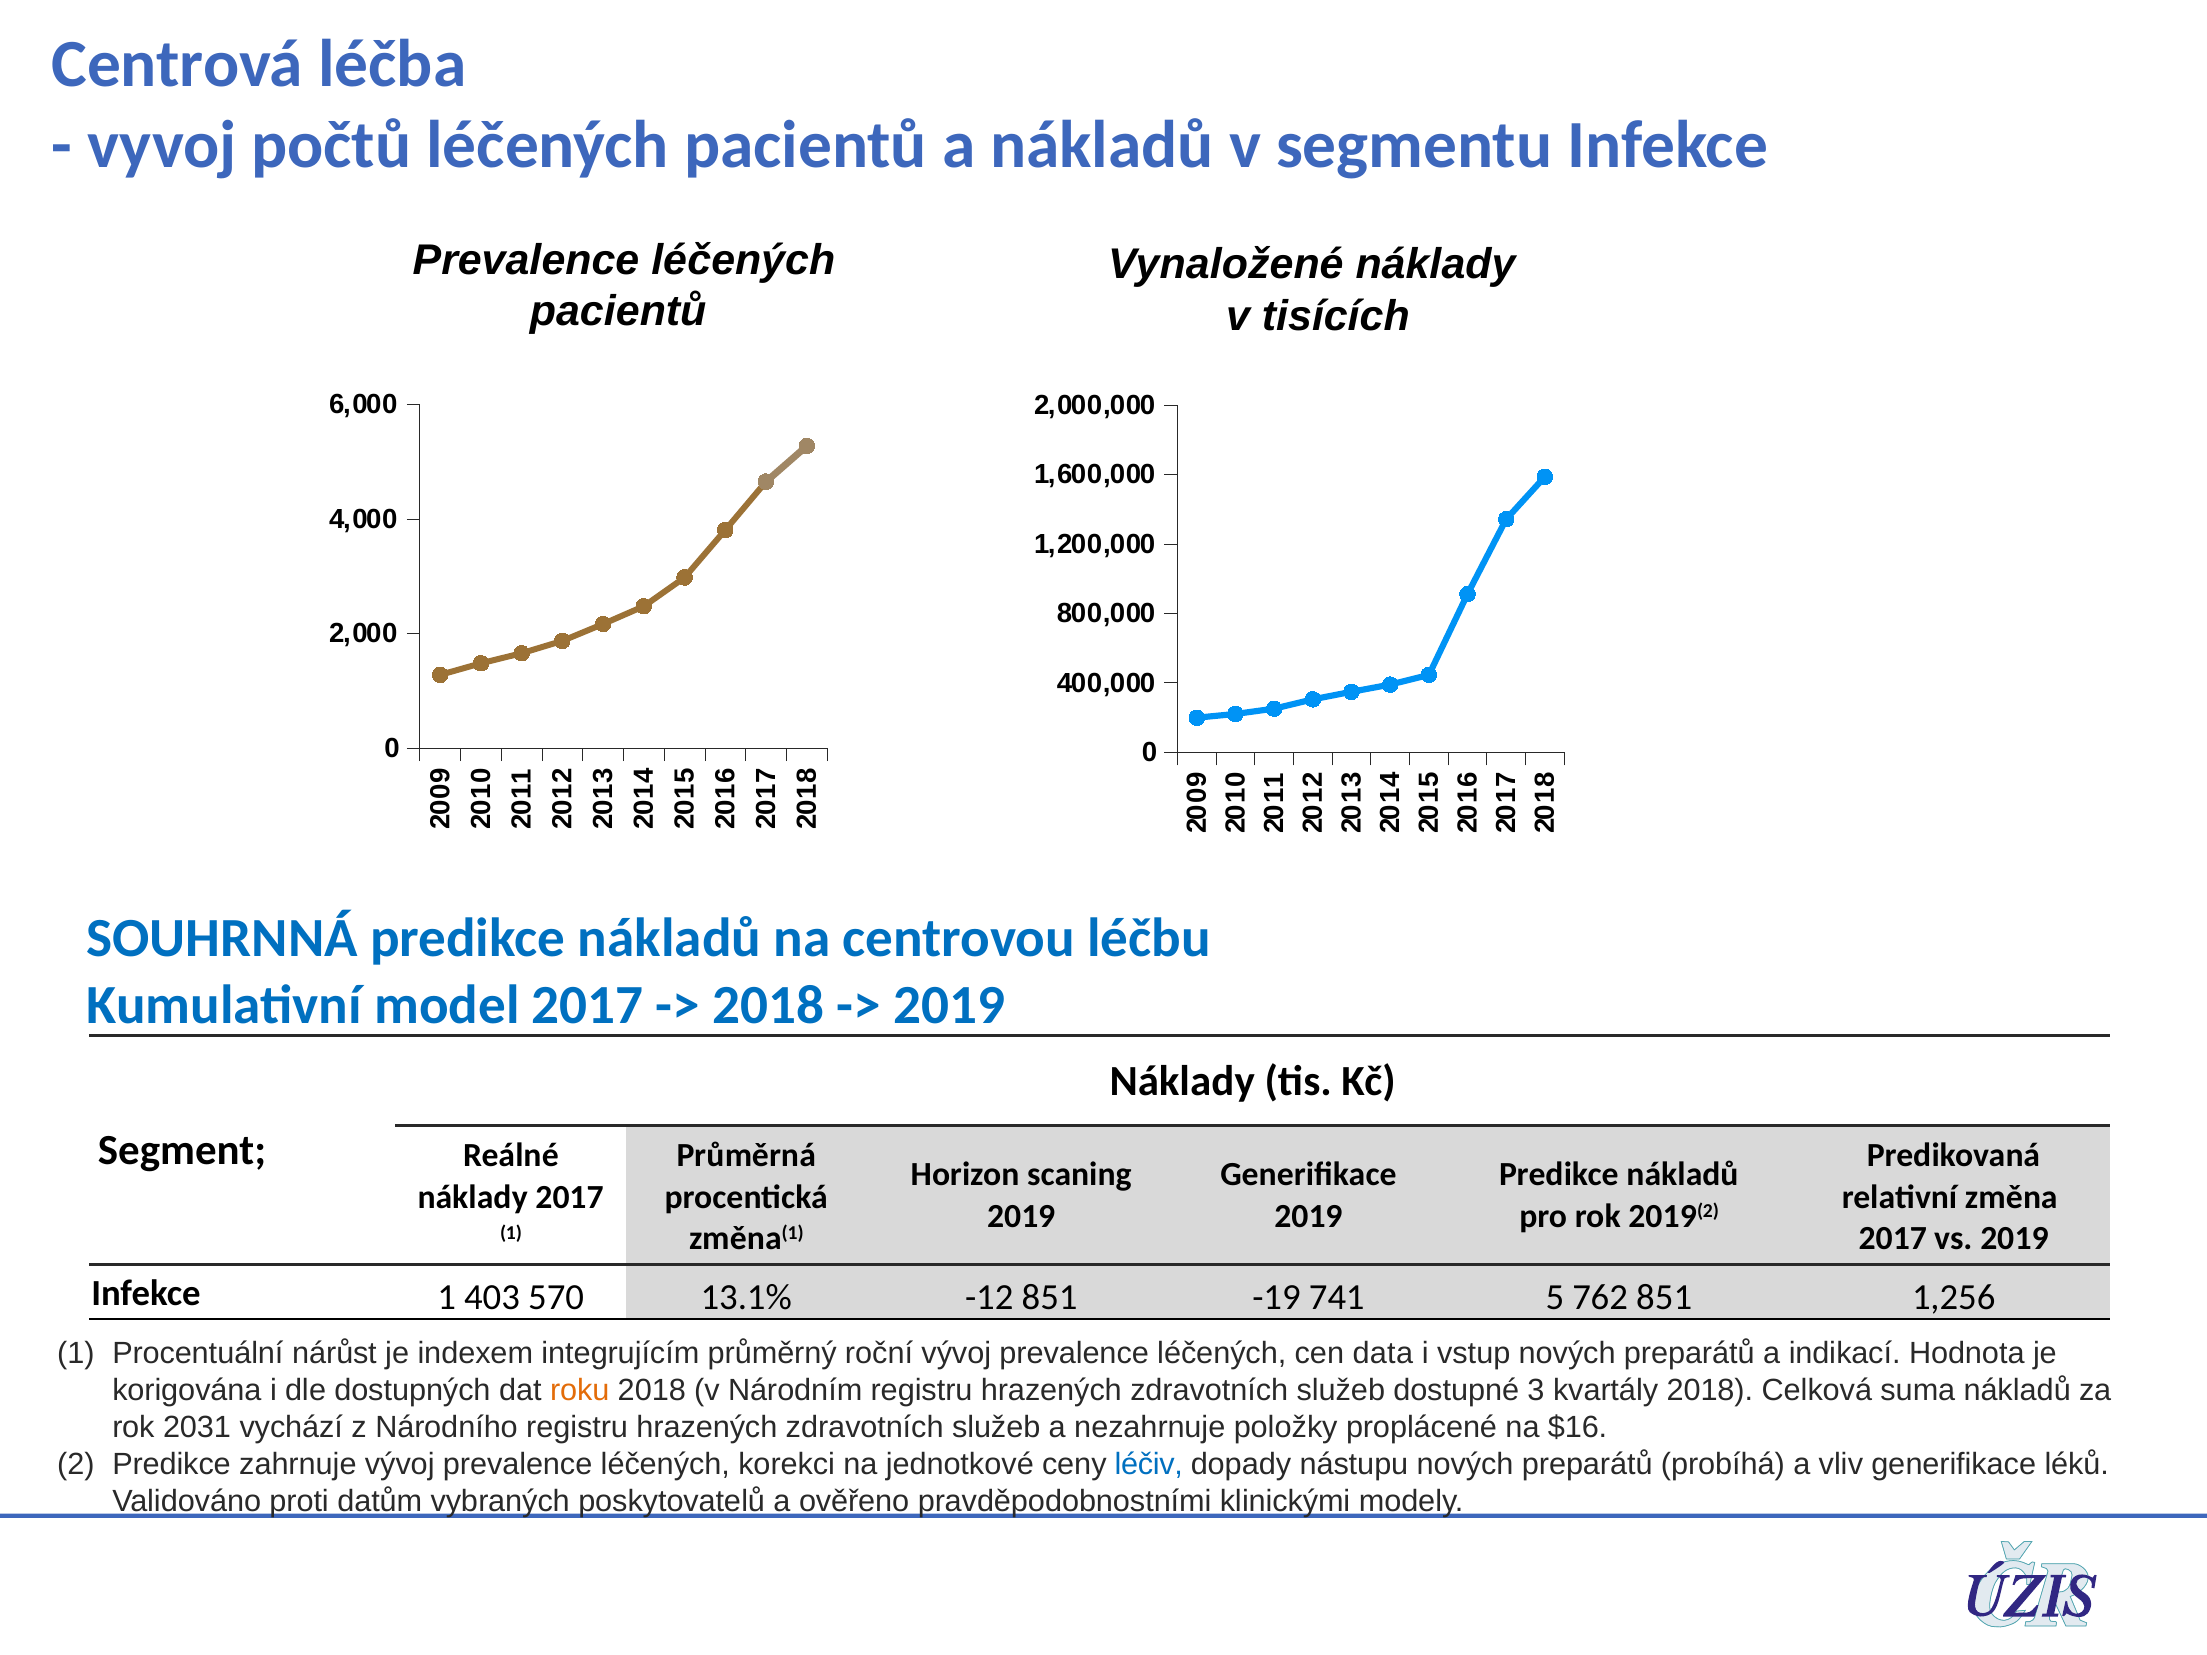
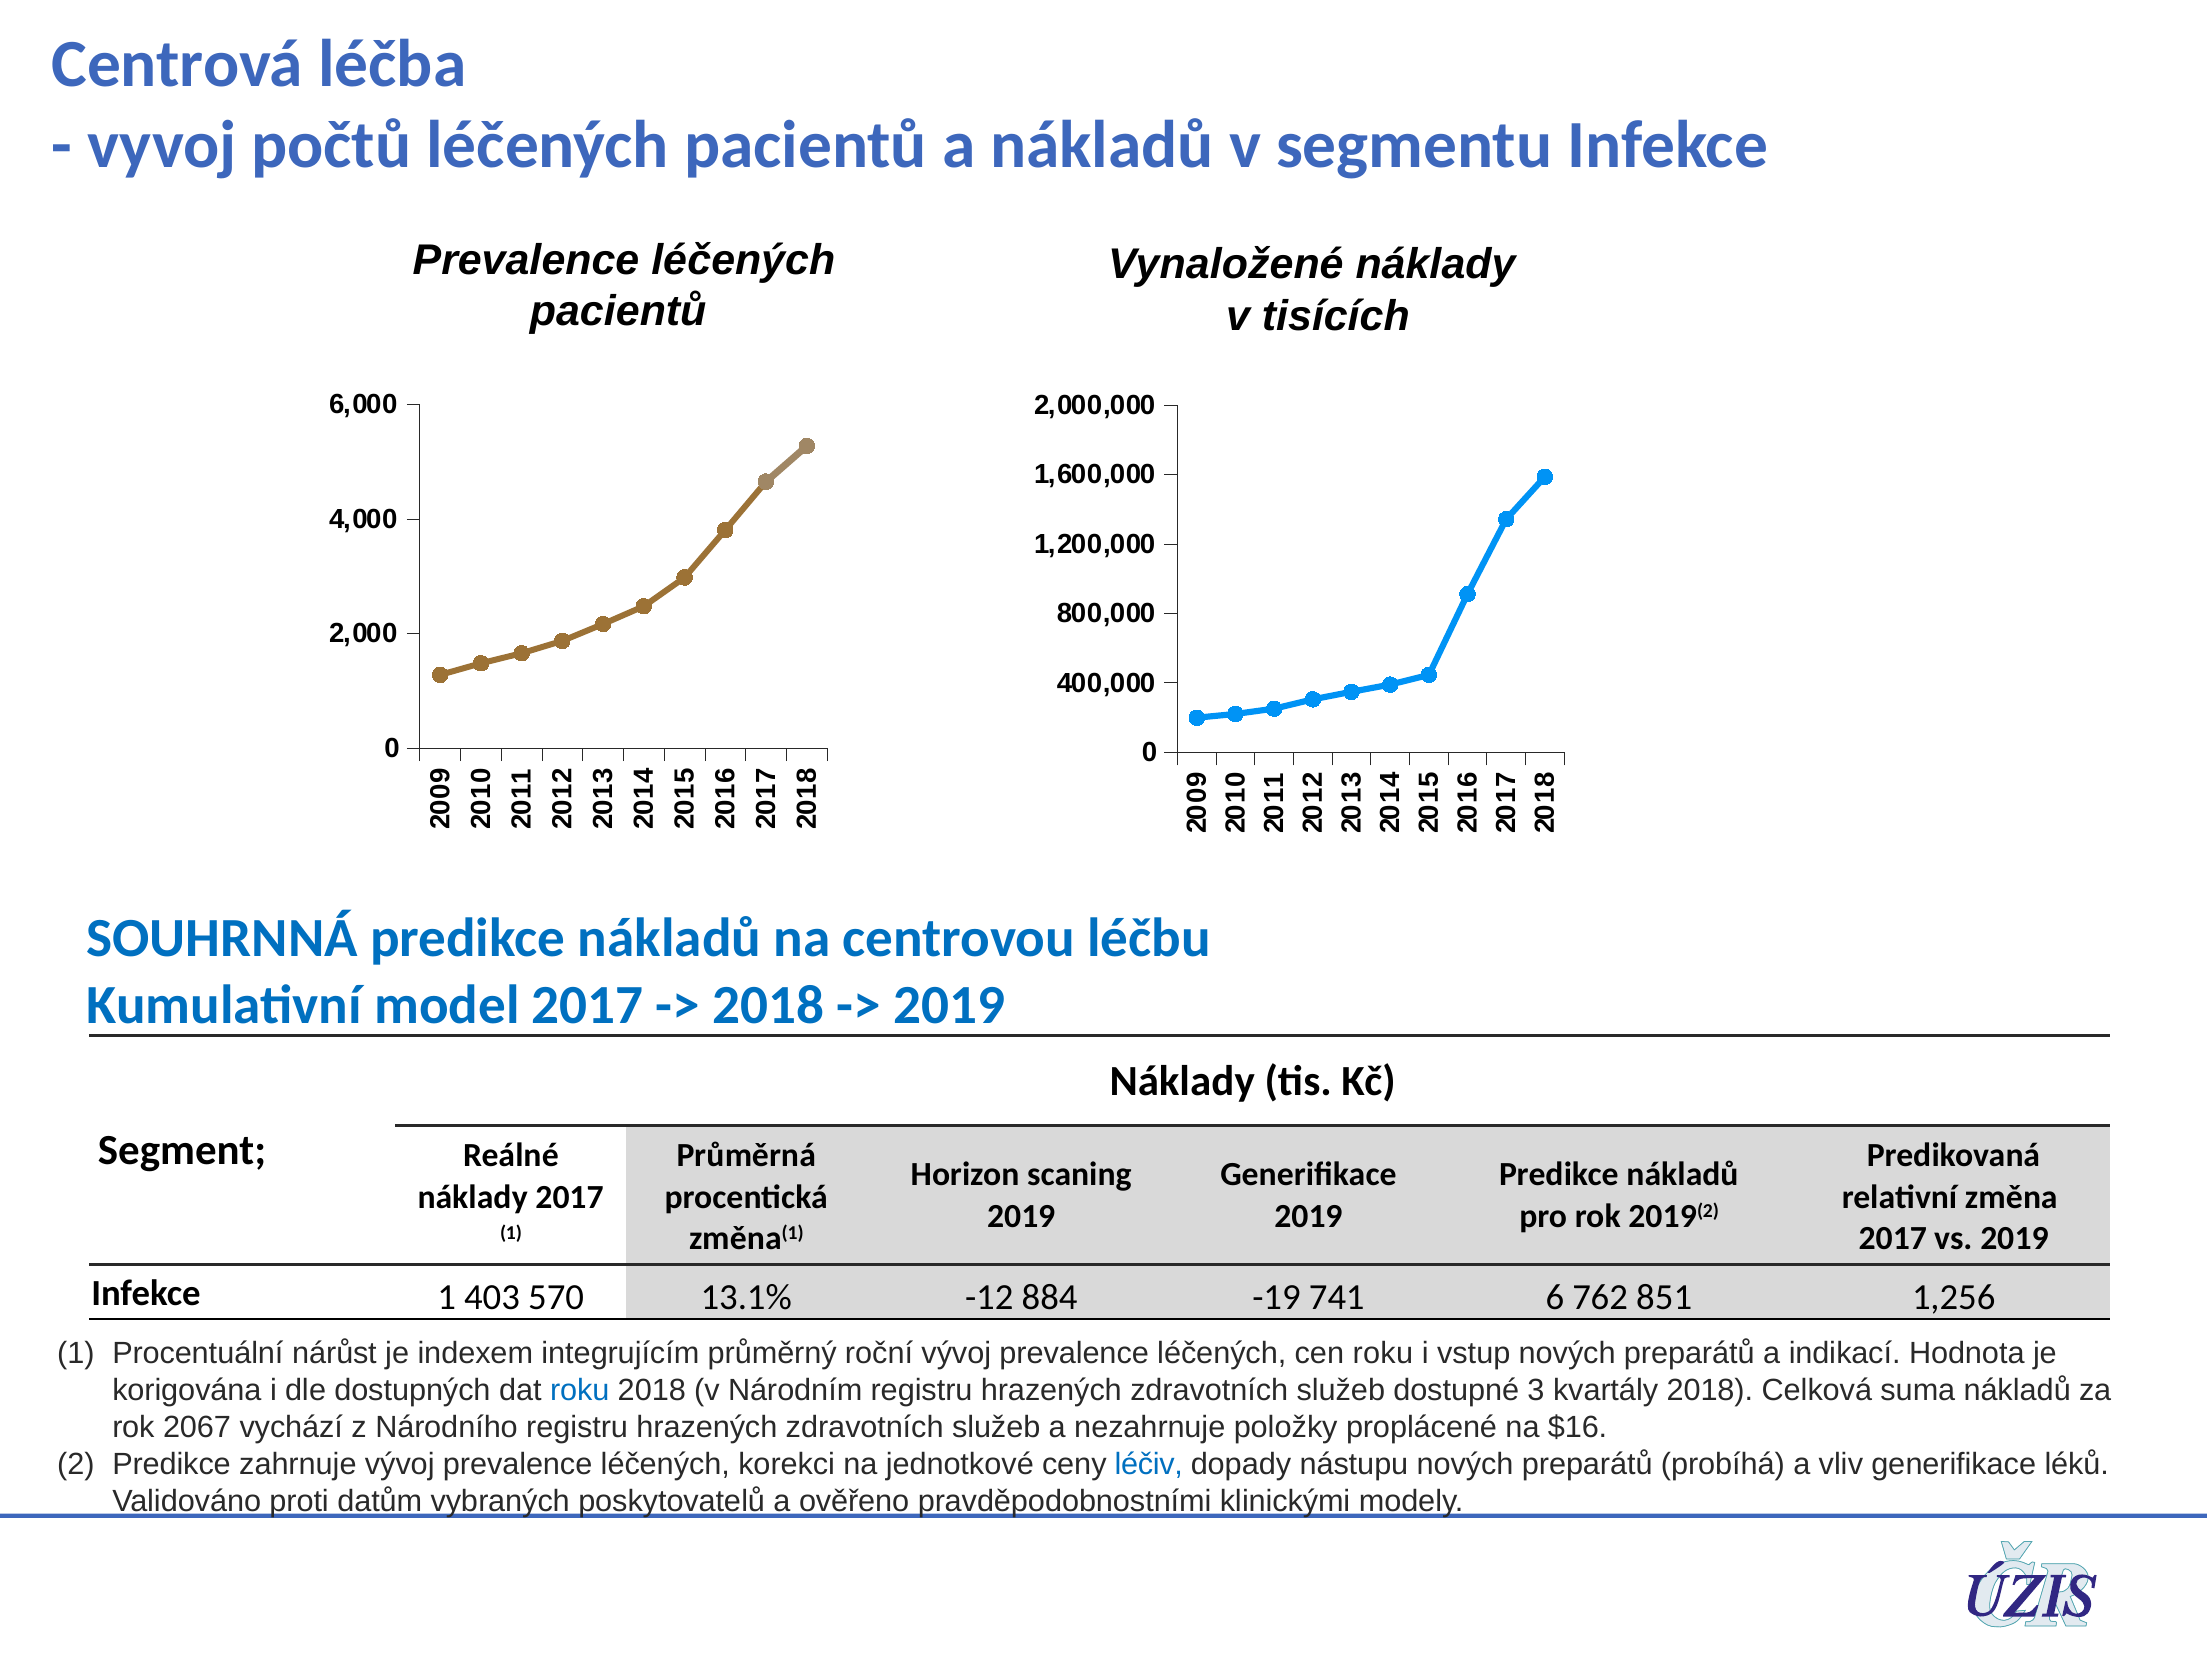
-12 851: 851 -> 884
741 5: 5 -> 6
cen data: data -> roku
roku at (580, 1391) colour: orange -> blue
2031: 2031 -> 2067
